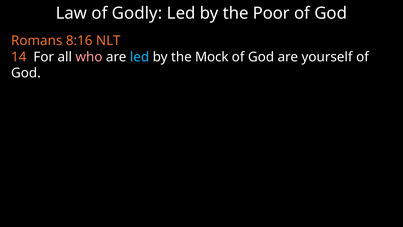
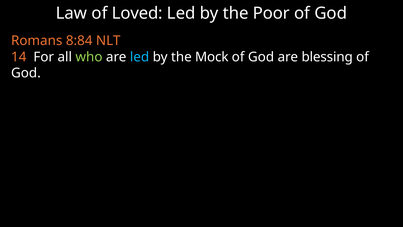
Godly: Godly -> Loved
8:16: 8:16 -> 8:84
who colour: pink -> light green
yourself: yourself -> blessing
